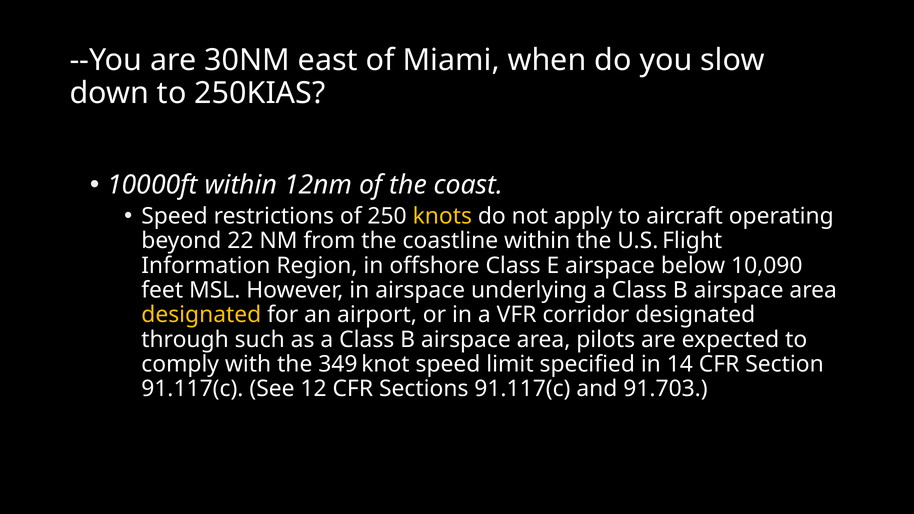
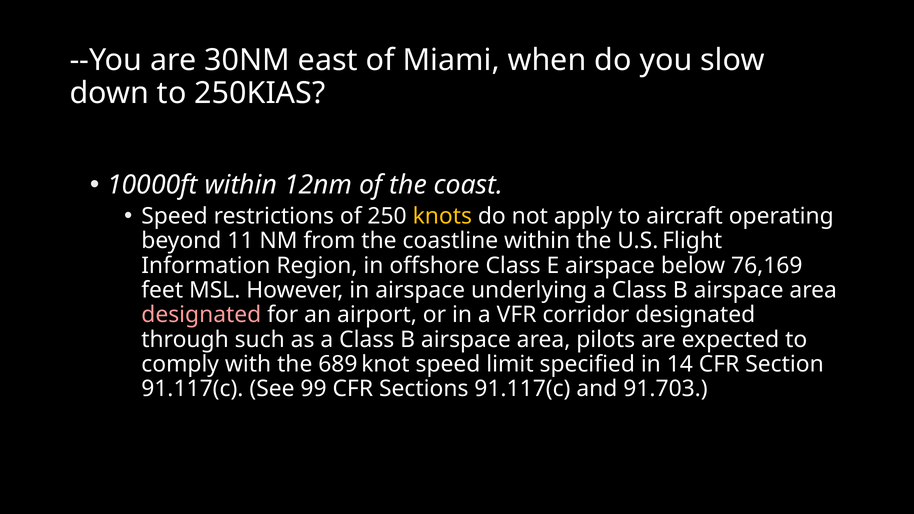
22: 22 -> 11
10,090: 10,090 -> 76,169
designated at (201, 315) colour: yellow -> pink
349: 349 -> 689
12: 12 -> 99
